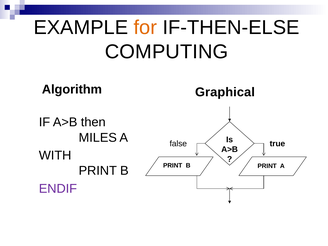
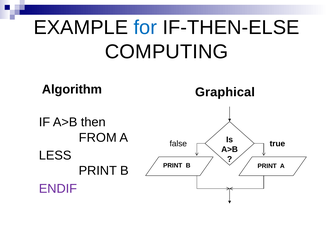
for colour: orange -> blue
MILES: MILES -> FROM
WITH: WITH -> LESS
